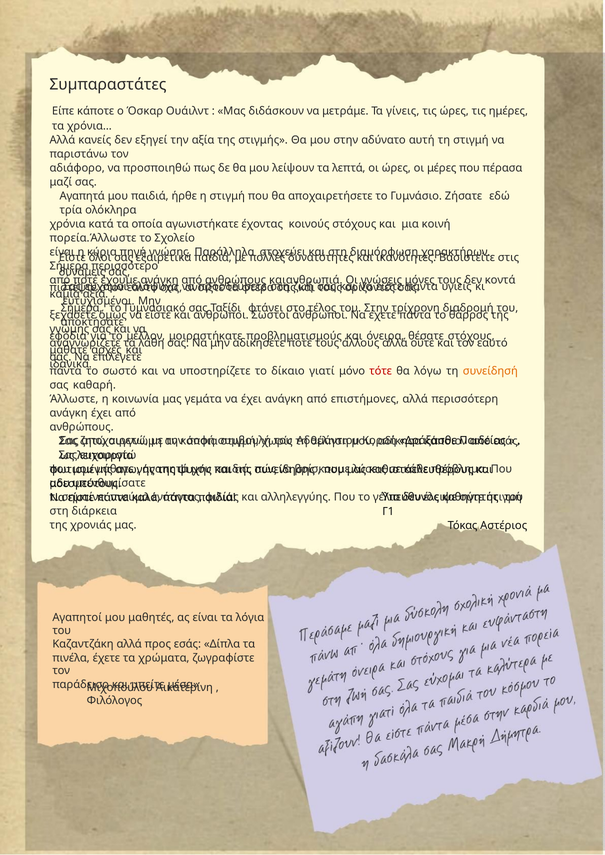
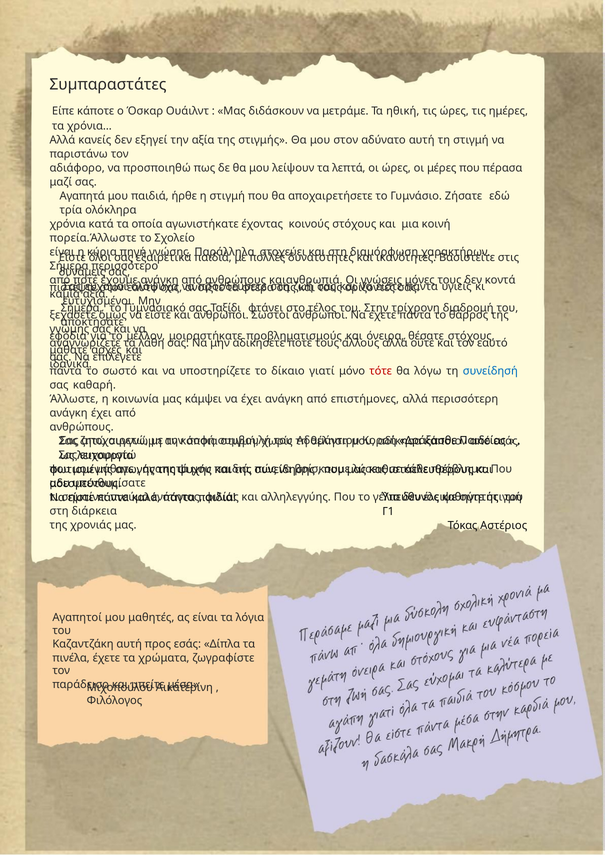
γίνεις: γίνεις -> ηθική
μου στην: στην -> στον
συνείδησή colour: orange -> blue
γεμάτα: γεμάτα -> κάμψει
Καζαντζάκη αλλά: αλλά -> αυτή
